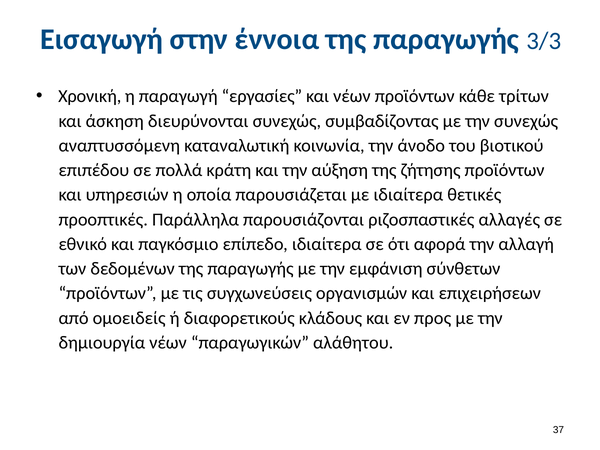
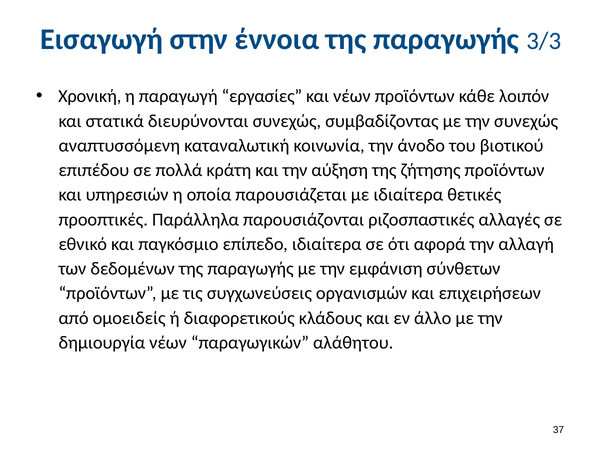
τρίτων: τρίτων -> λοιπόν
άσκηση: άσκηση -> στατικά
προς: προς -> άλλο
